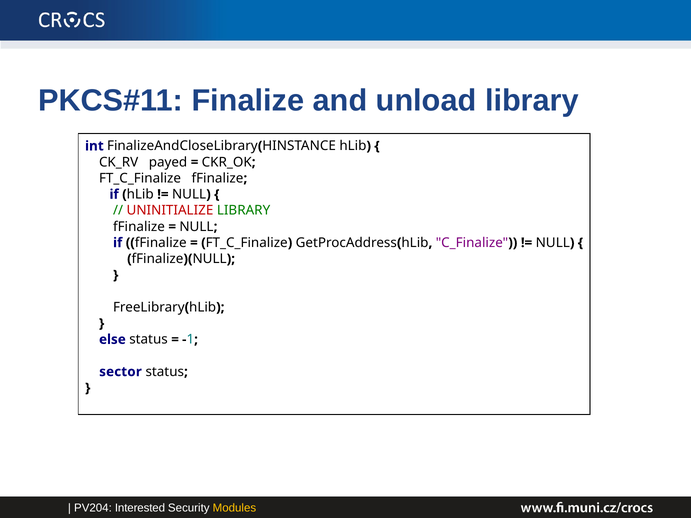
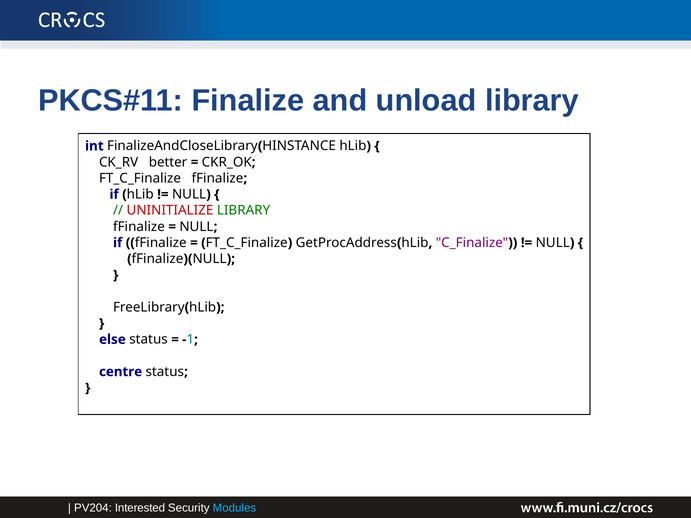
payed: payed -> better
sector: sector -> centre
Modules colour: yellow -> light blue
